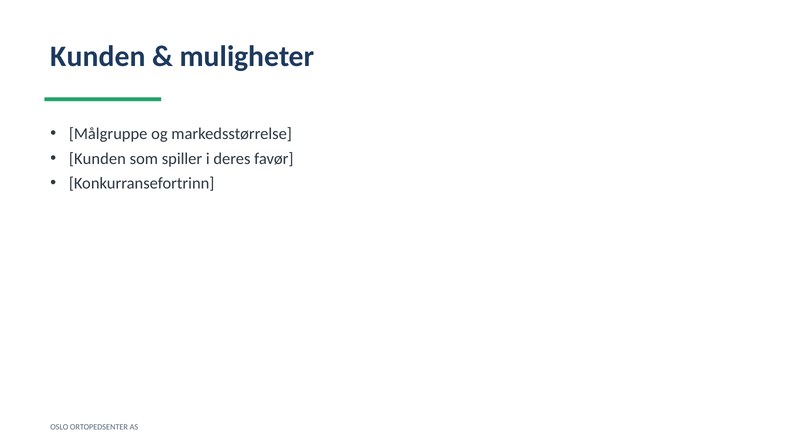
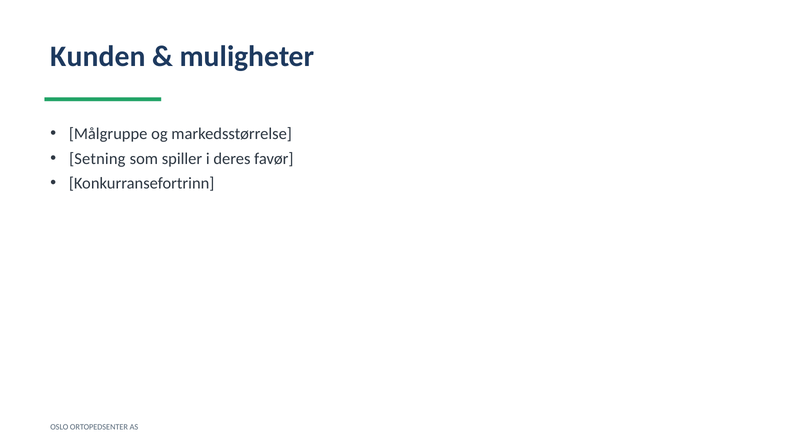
Kunden at (97, 159): Kunden -> Setning
